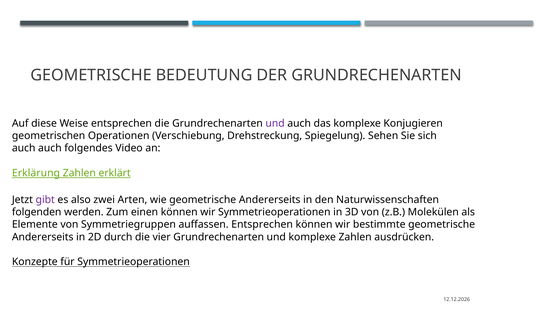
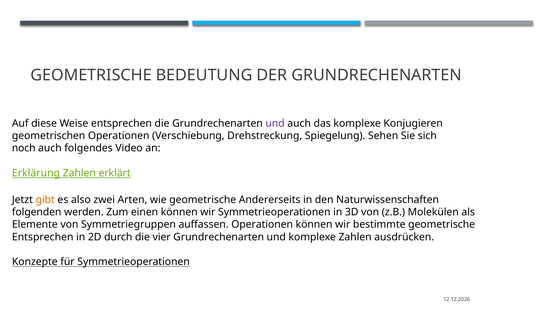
auch at (24, 148): auch -> noch
gibt colour: purple -> orange
auffassen Entsprechen: Entsprechen -> Operationen
Andererseits at (43, 237): Andererseits -> Entsprechen
